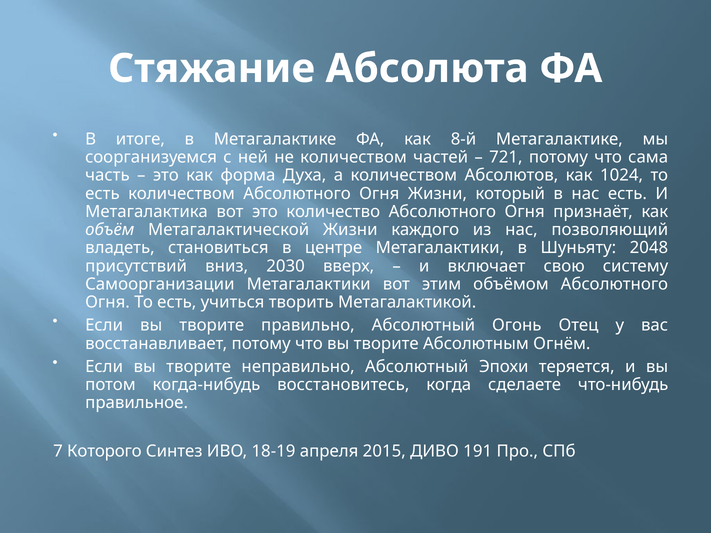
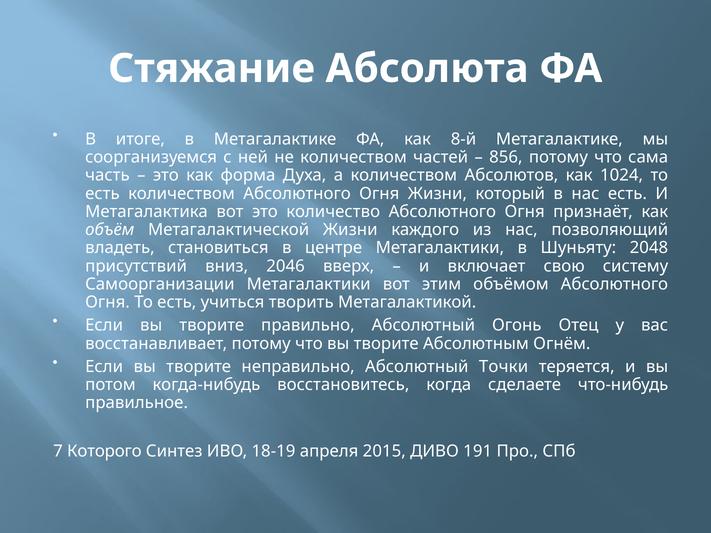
721: 721 -> 856
2030: 2030 -> 2046
Эпохи: Эпохи -> Точки
